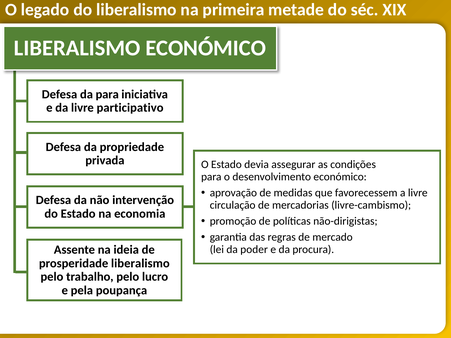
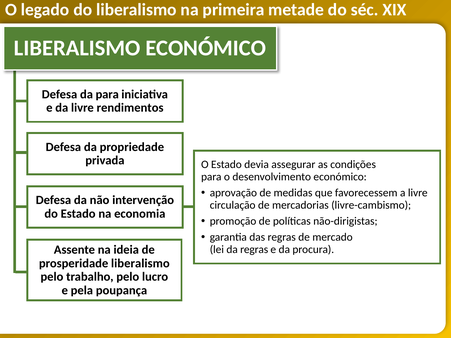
participativo: participativo -> rendimentos
da poder: poder -> regras
